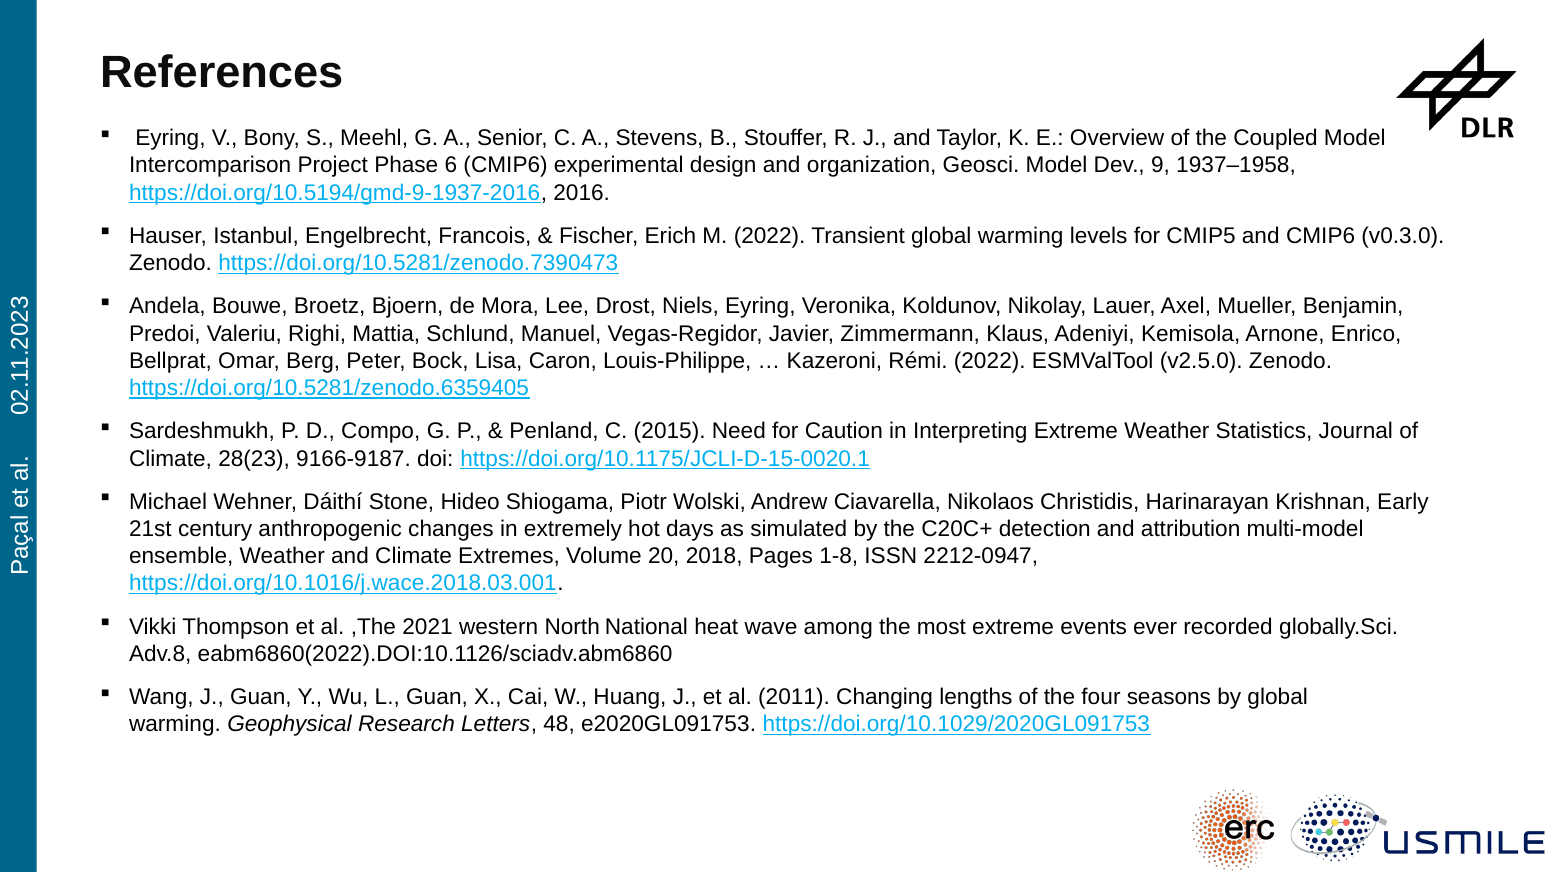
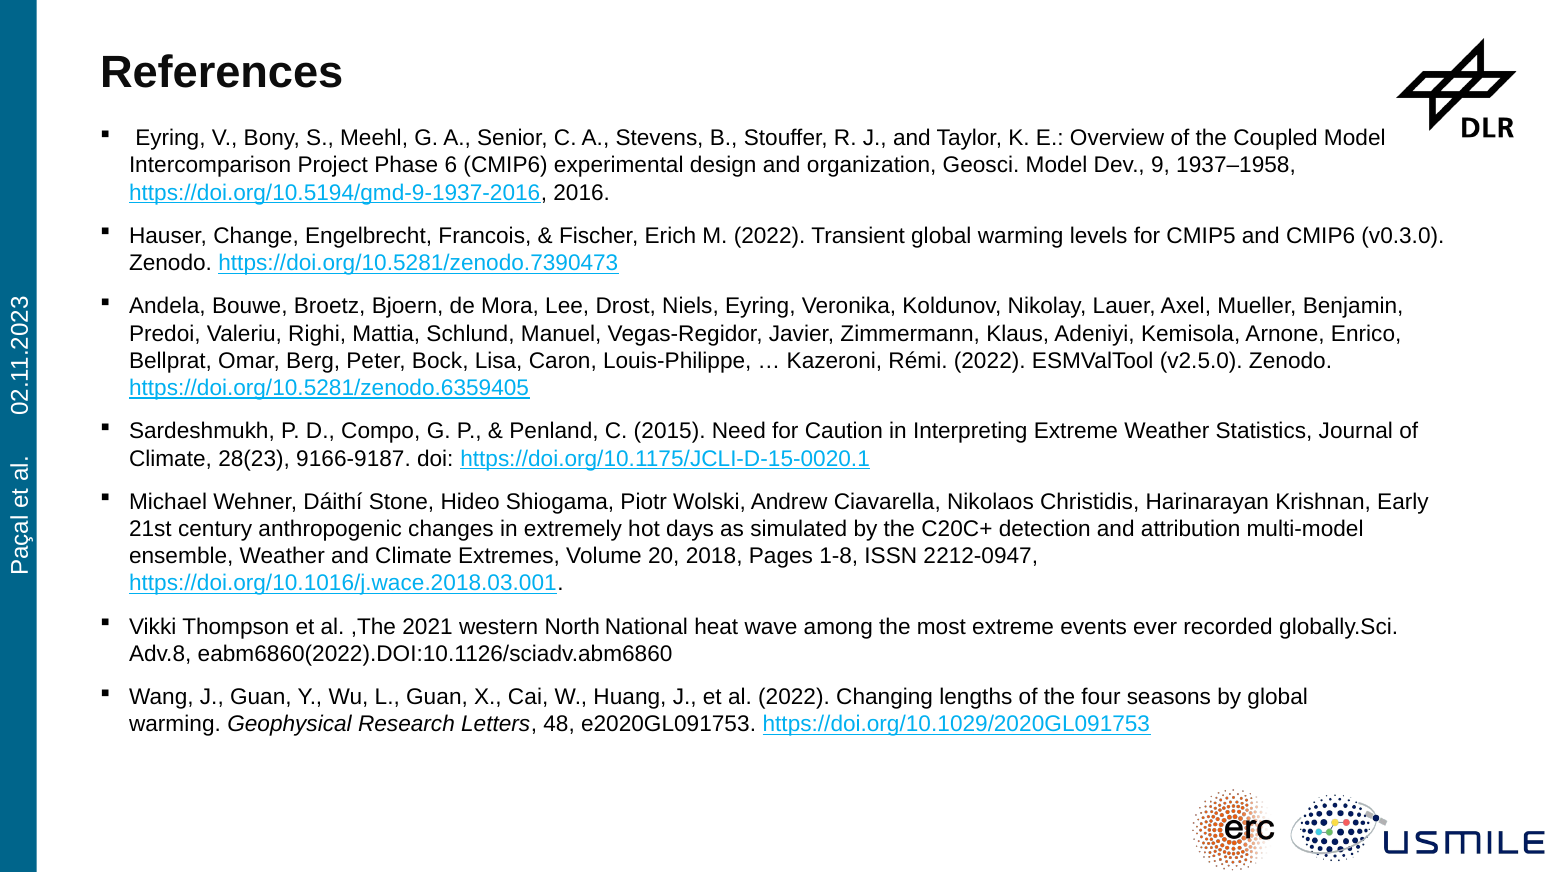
Istanbul: Istanbul -> Change
al 2011: 2011 -> 2022
